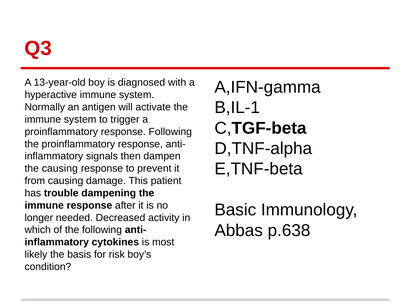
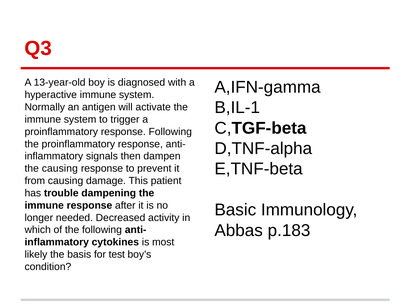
p.638: p.638 -> p.183
risk: risk -> test
